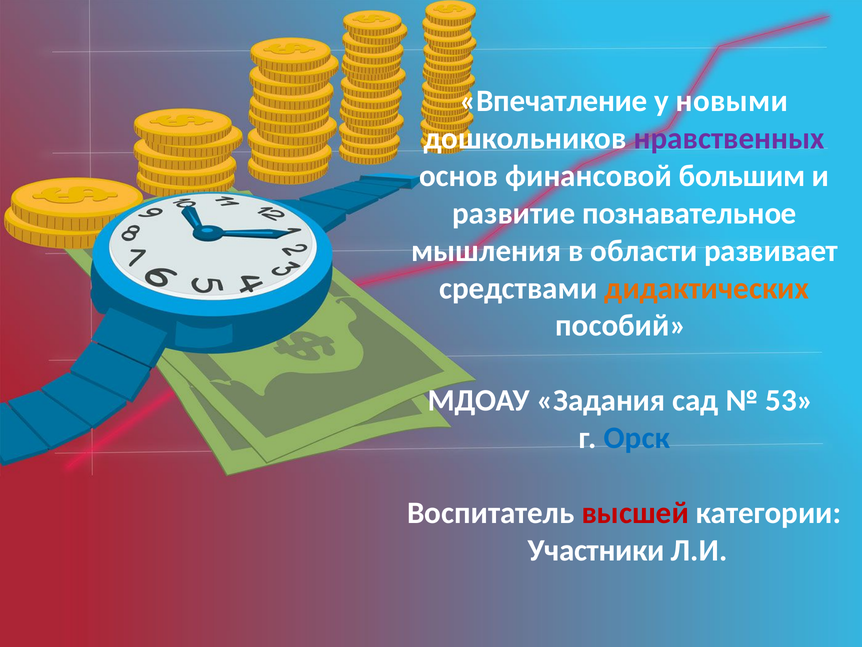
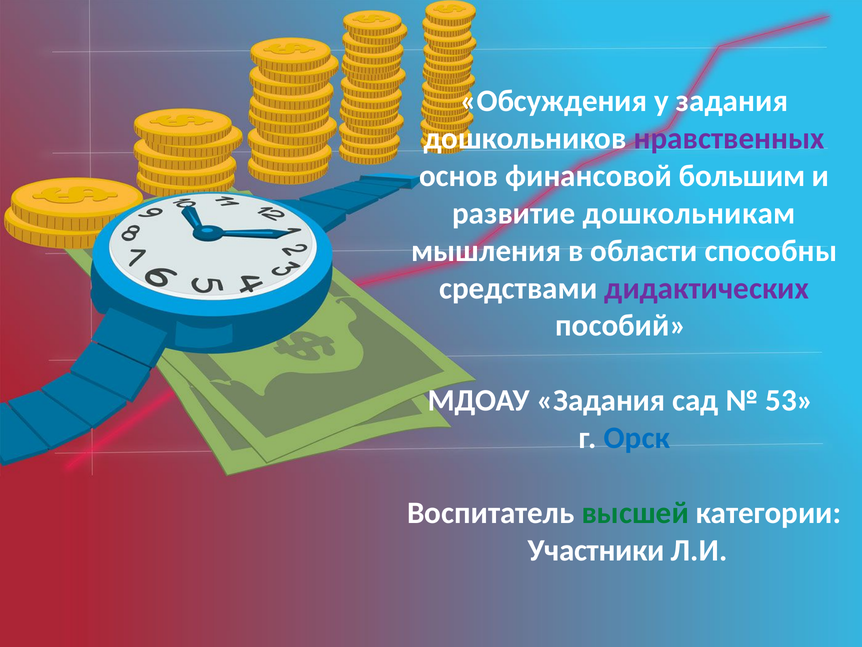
Впечатление: Впечатление -> Обсуждения
у новыми: новыми -> задания
познавательное: познавательное -> дошкольникам
развивает: развивает -> способны
дидактических colour: orange -> purple
высшей colour: red -> green
